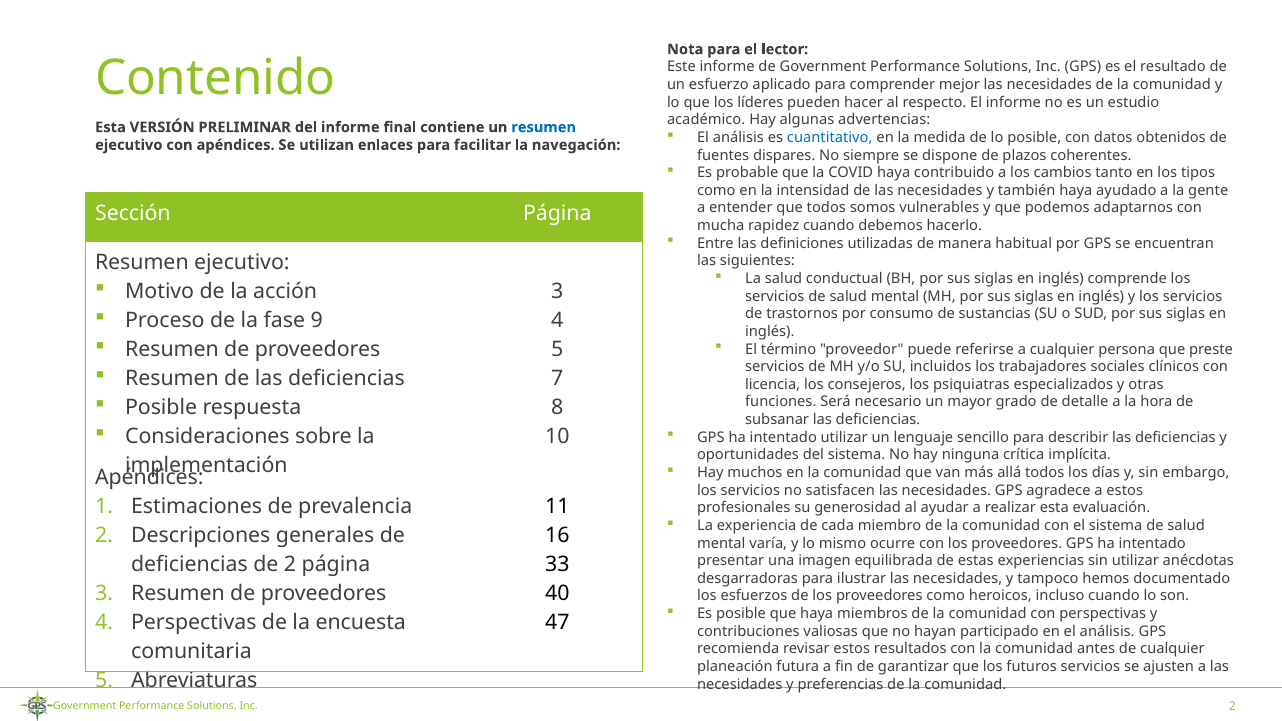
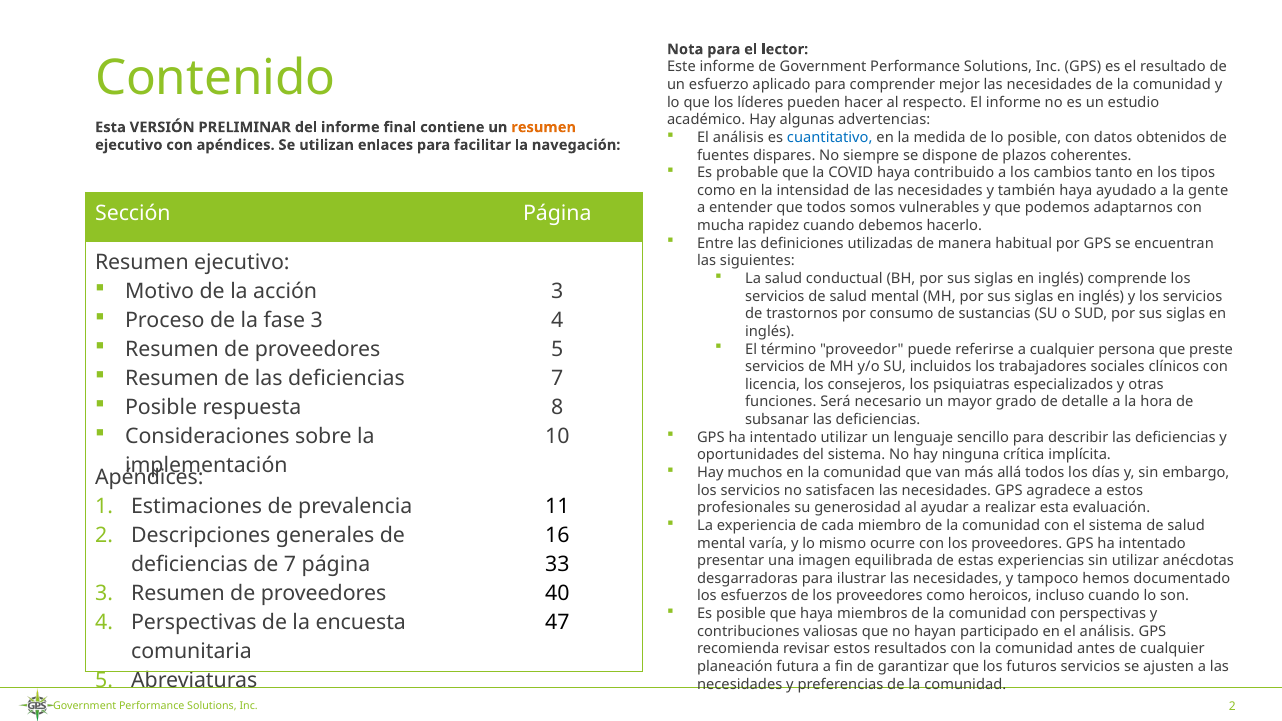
resumen at (544, 127) colour: blue -> orange
fase 9: 9 -> 3
de 2: 2 -> 7
